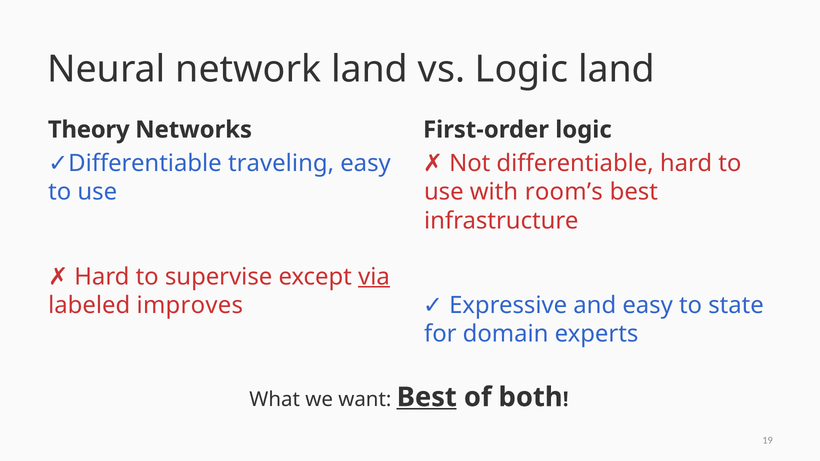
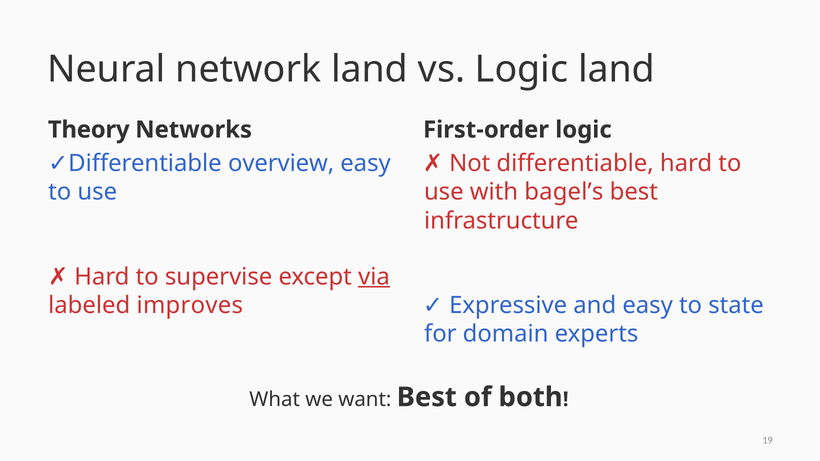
traveling: traveling -> overview
room’s: room’s -> bagel’s
Best at (427, 397) underline: present -> none
